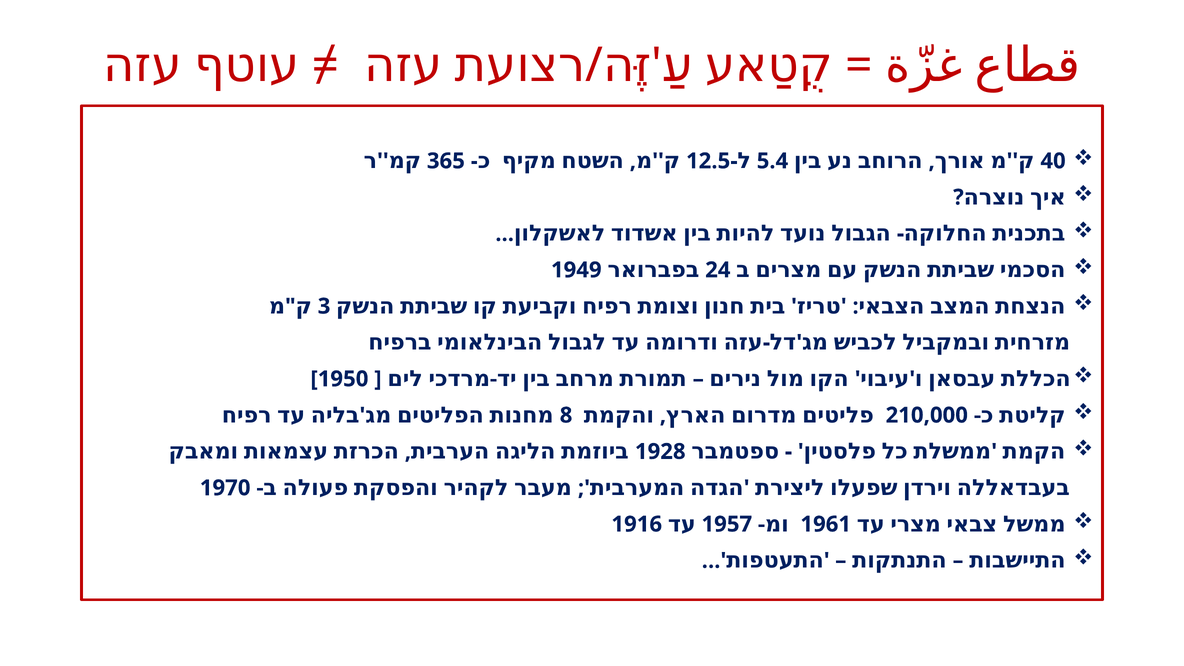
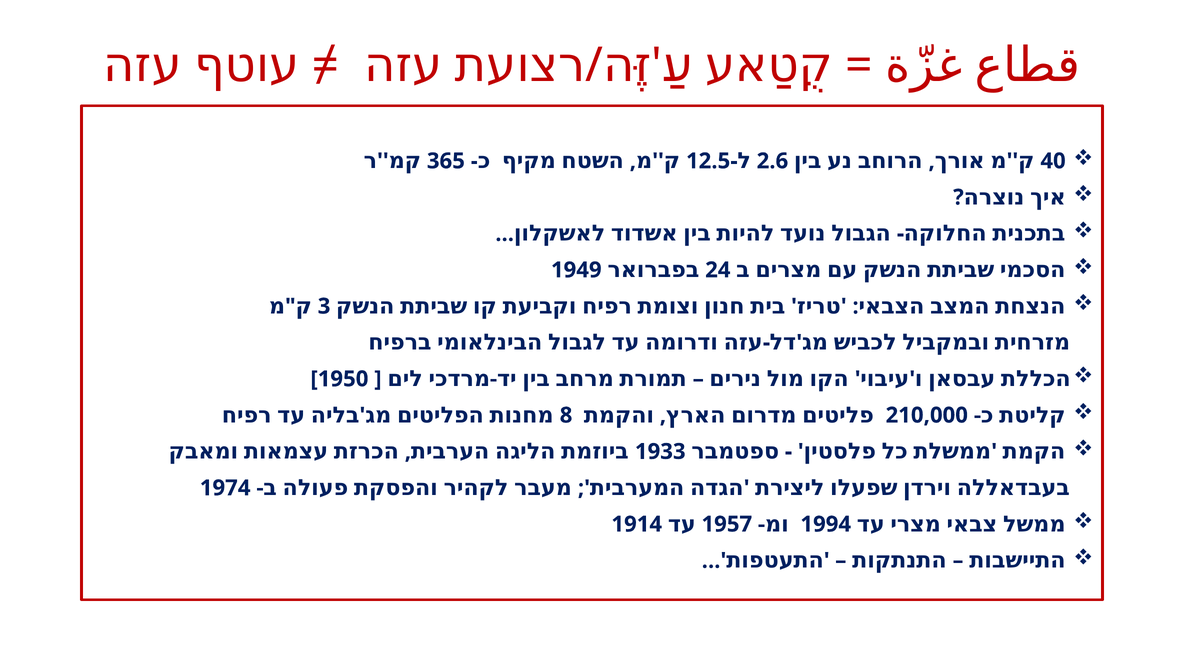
5.4: 5.4 -> 2.6
1928: 1928 -> 1933
1970: 1970 -> 1974
1916: 1916 -> 1914
1961: 1961 -> 1994
